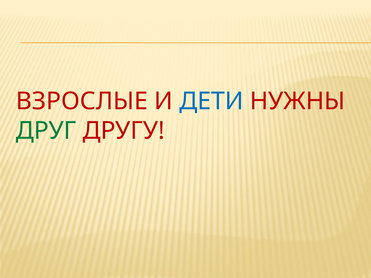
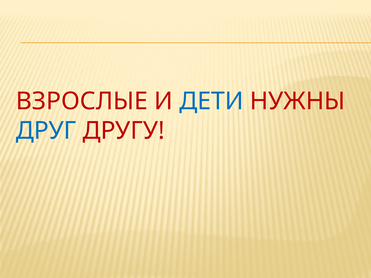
ДРУГ colour: green -> blue
